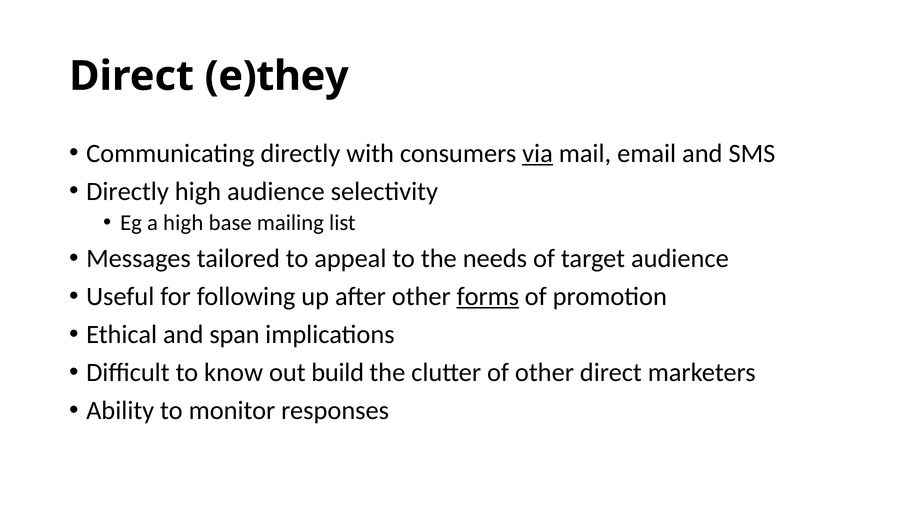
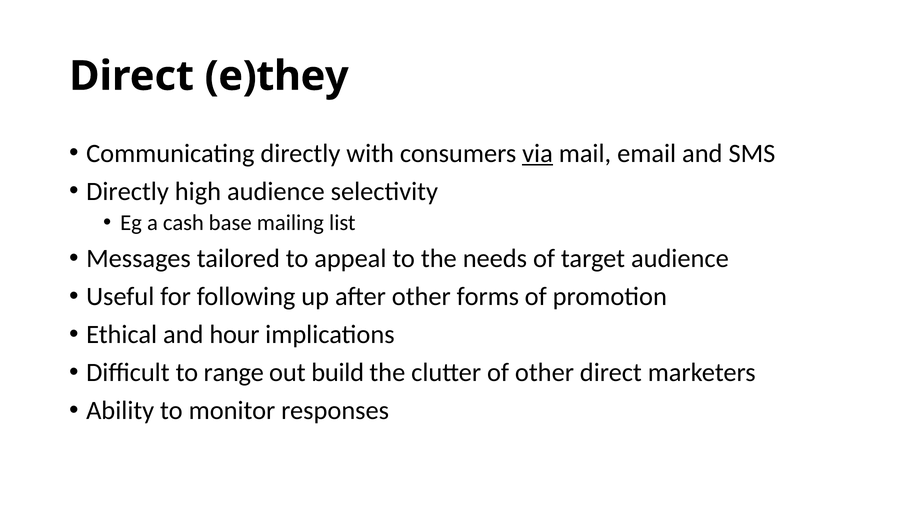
a high: high -> cash
forms underline: present -> none
span: span -> hour
know: know -> range
